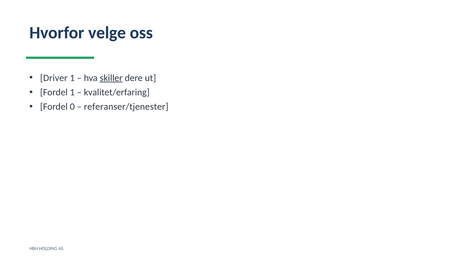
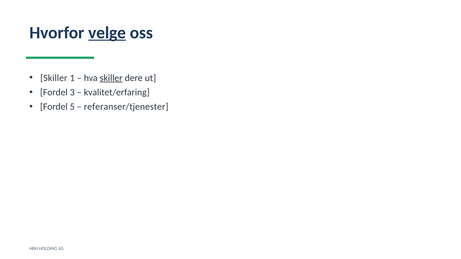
velge underline: none -> present
Driver at (54, 78): Driver -> Skiller
Fordel 1: 1 -> 3
0: 0 -> 5
